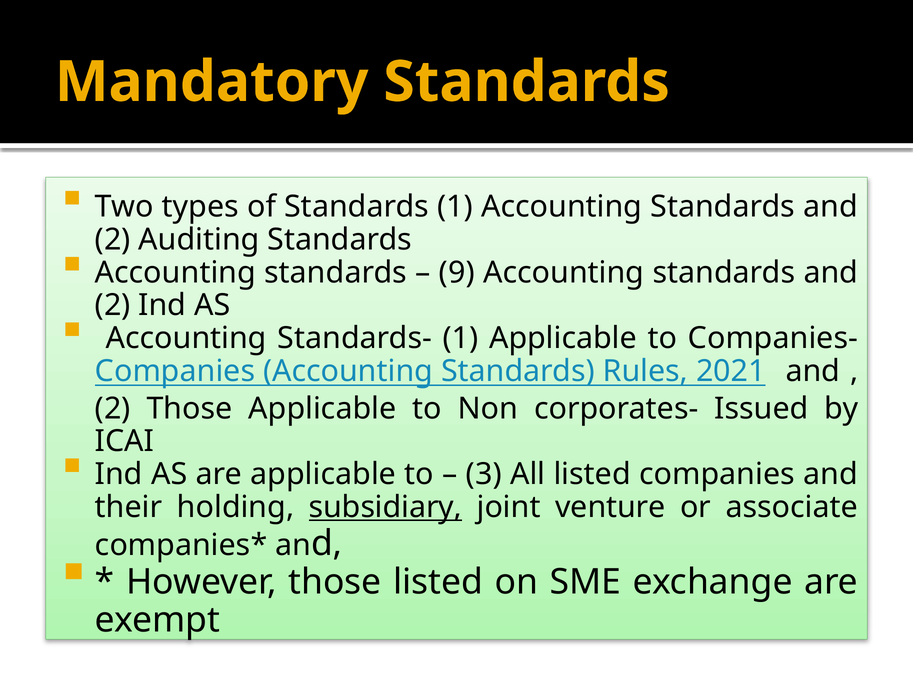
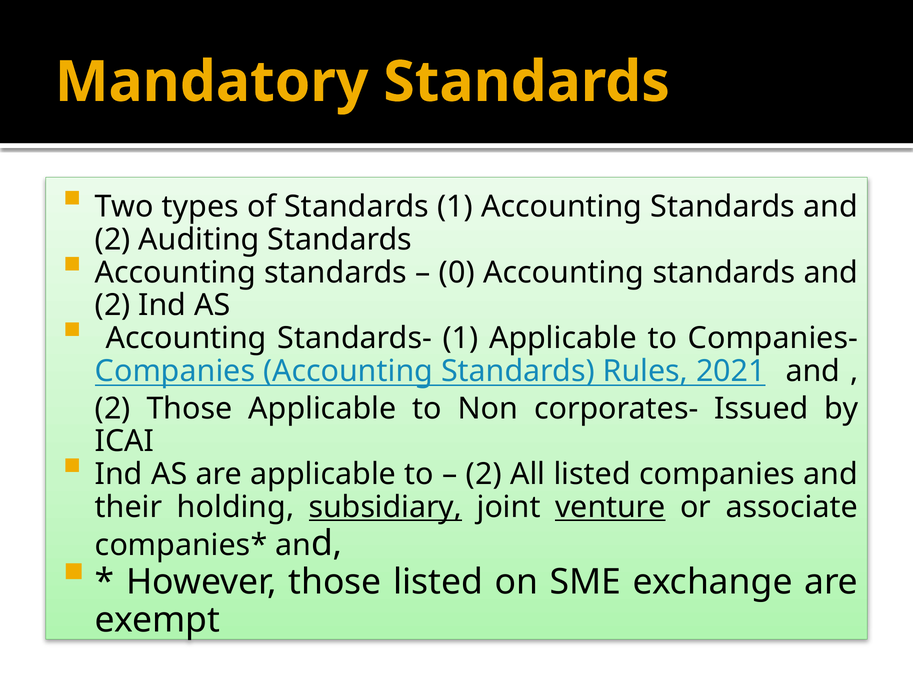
9: 9 -> 0
3 at (484, 474): 3 -> 2
venture underline: none -> present
